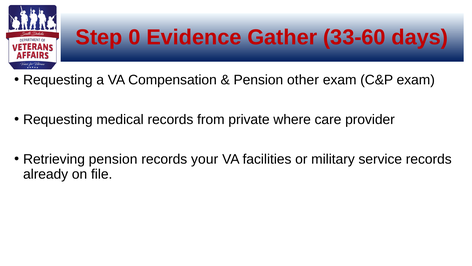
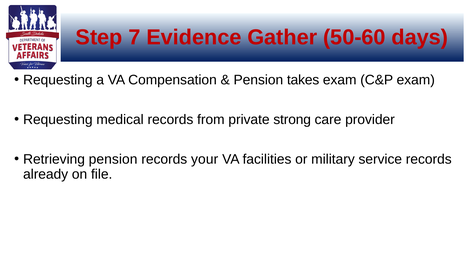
0: 0 -> 7
33-60: 33-60 -> 50-60
other: other -> takes
where: where -> strong
